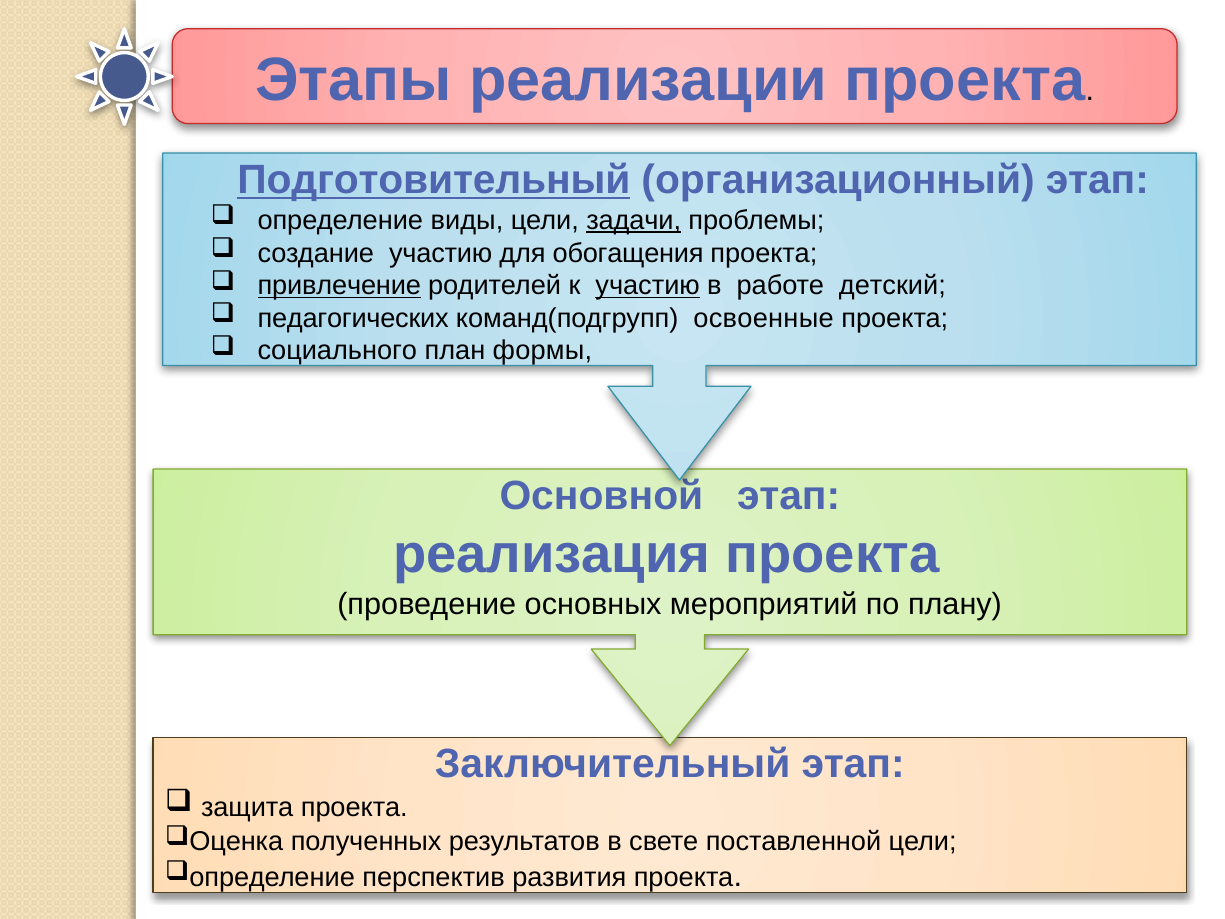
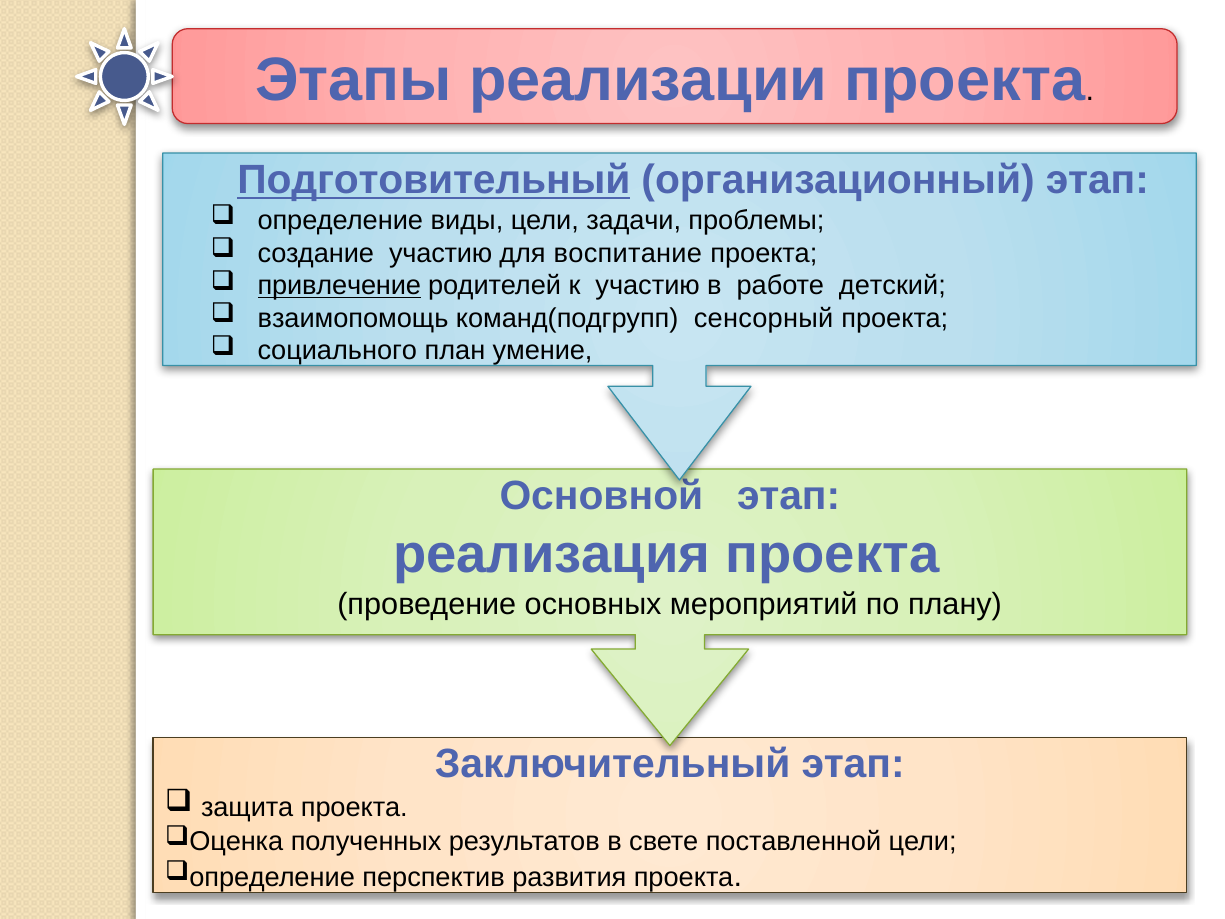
задачи underline: present -> none
обогащения: обогащения -> воспитание
участию at (648, 286) underline: present -> none
педагогических: педагогических -> взаимопомощь
освоенные: освоенные -> сенсорный
формы: формы -> умение
